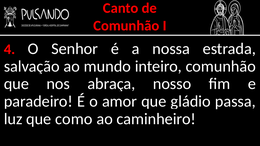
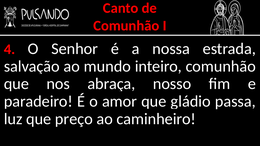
como: como -> preço
